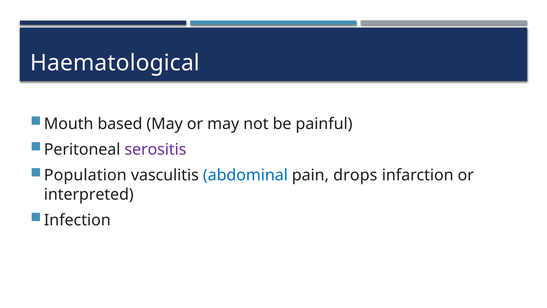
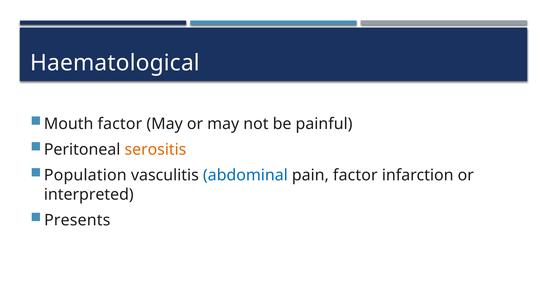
Mouth based: based -> factor
serositis colour: purple -> orange
pain drops: drops -> factor
Infection: Infection -> Presents
